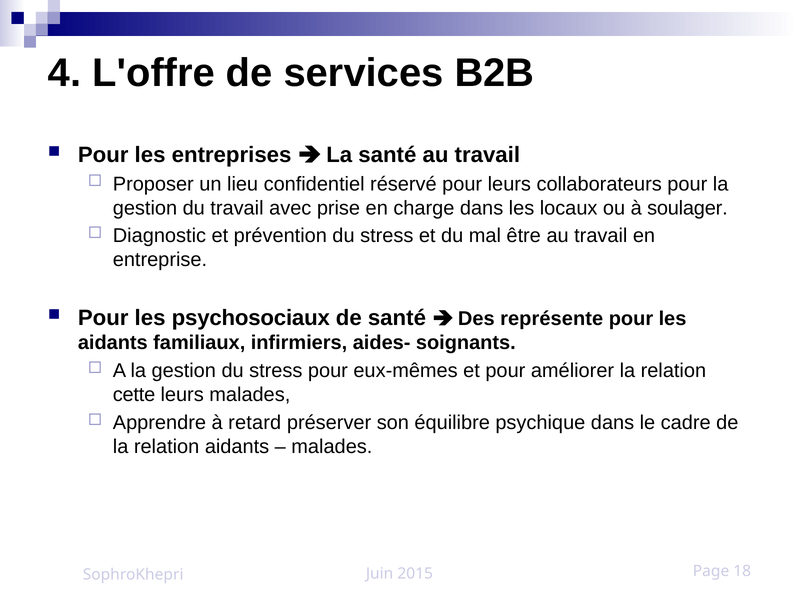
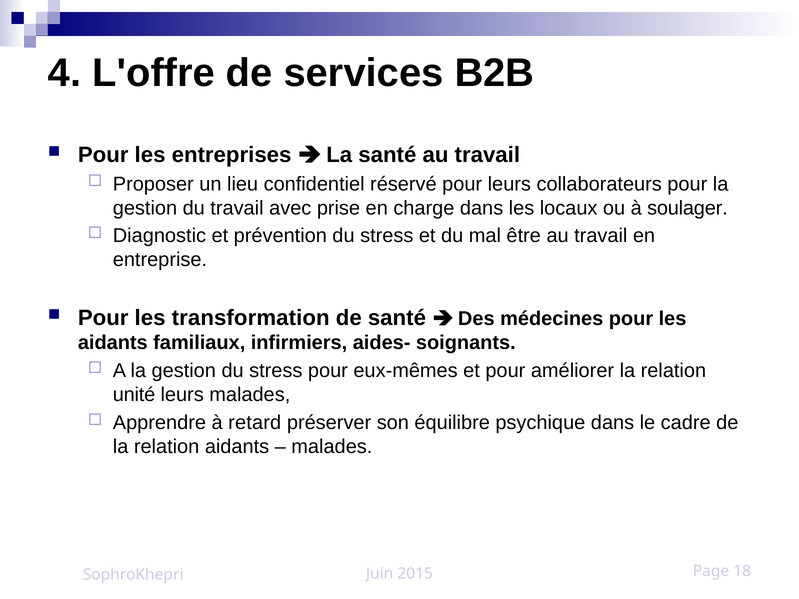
psychosociaux: psychosociaux -> transformation
représente: représente -> médecines
cette: cette -> unité
